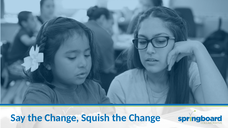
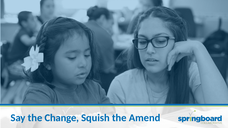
Squish the Change: Change -> Amend
